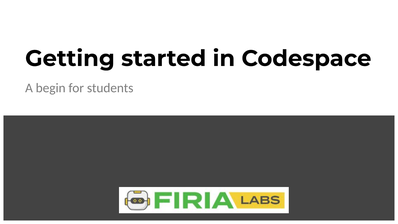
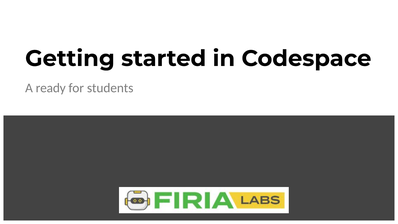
begin: begin -> ready
